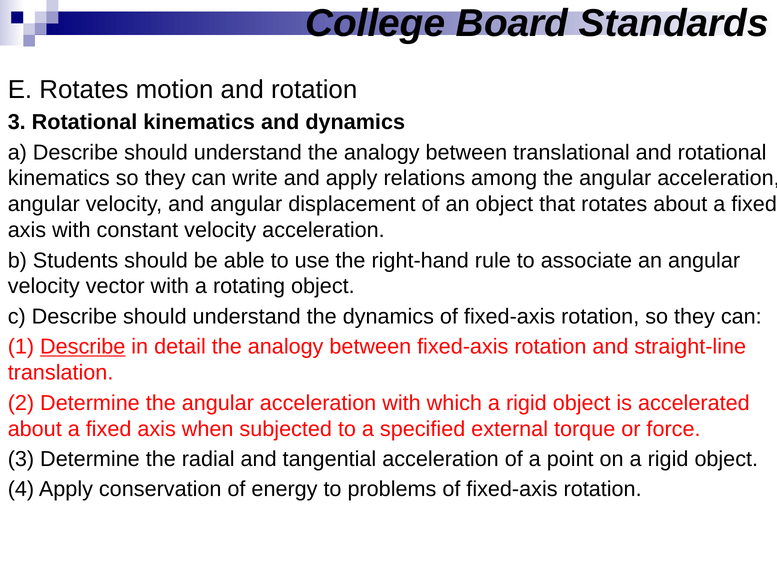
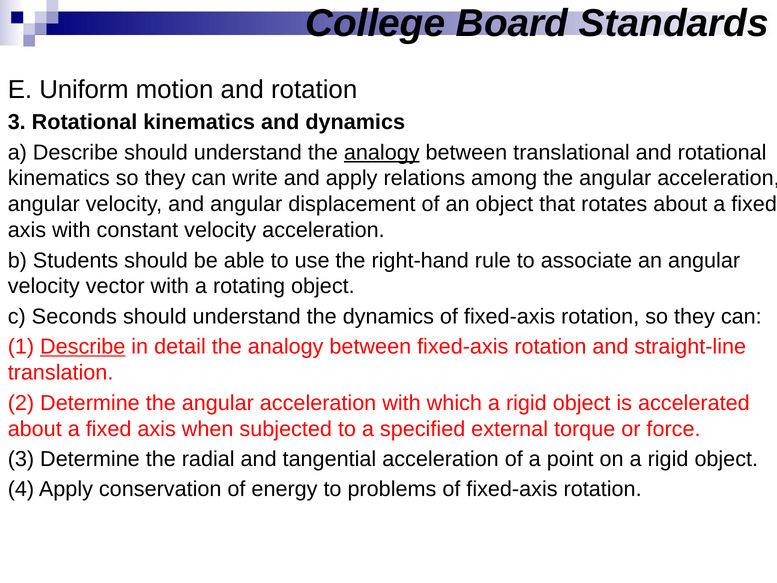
E Rotates: Rotates -> Uniform
analogy at (382, 152) underline: none -> present
c Describe: Describe -> Seconds
